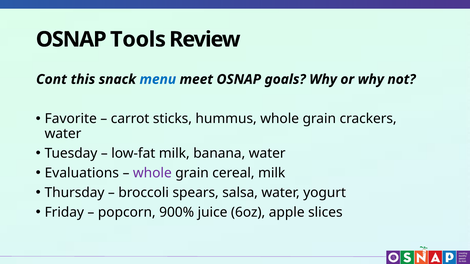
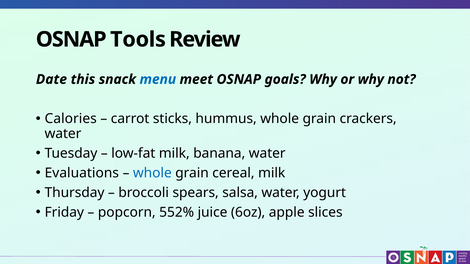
Cont: Cont -> Date
Favorite: Favorite -> Calories
whole at (152, 173) colour: purple -> blue
900%: 900% -> 552%
